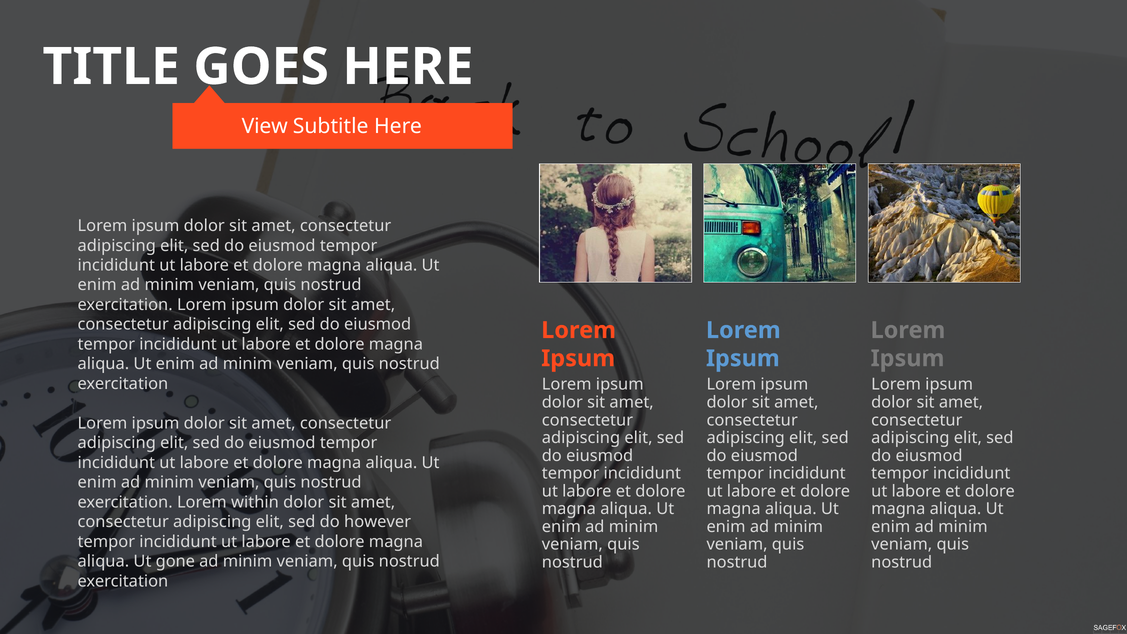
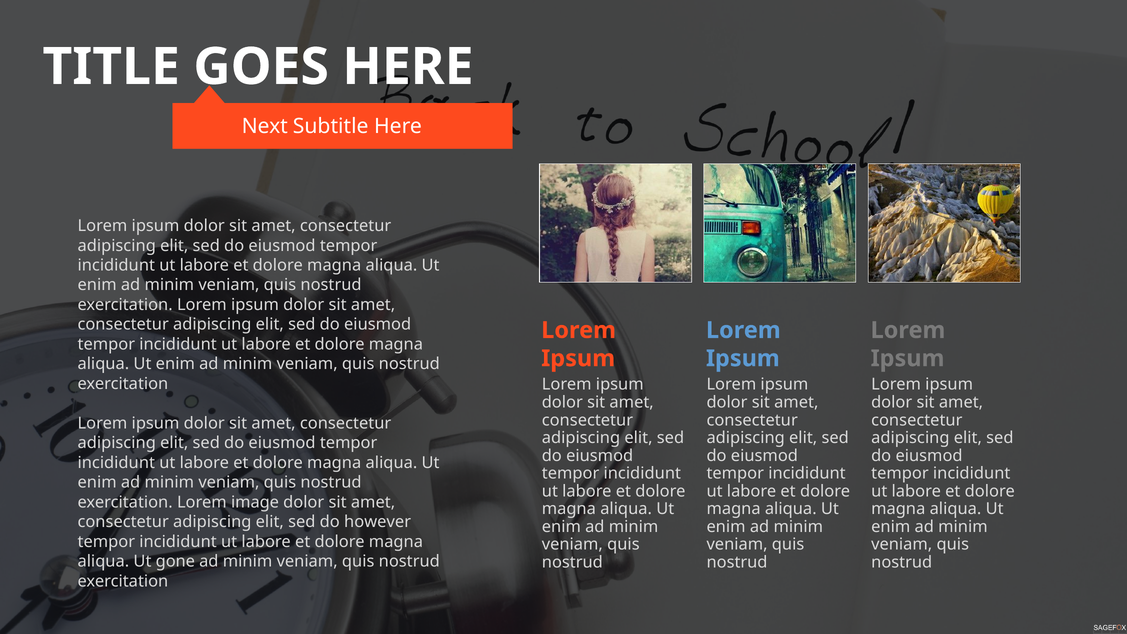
View: View -> Next
within: within -> image
